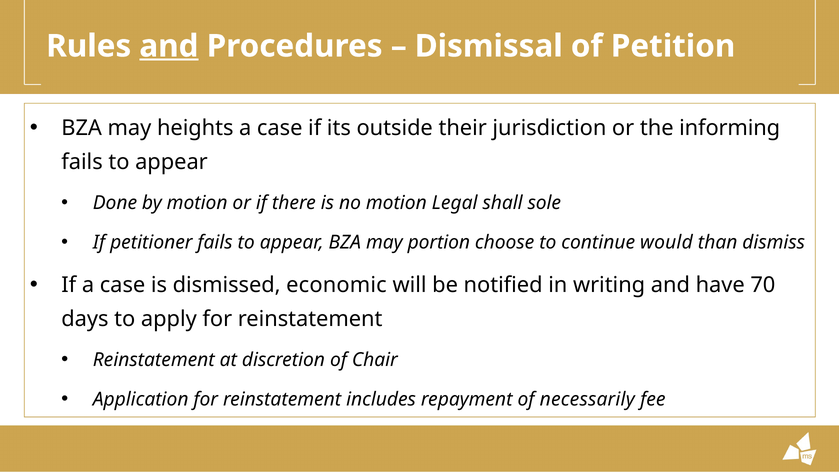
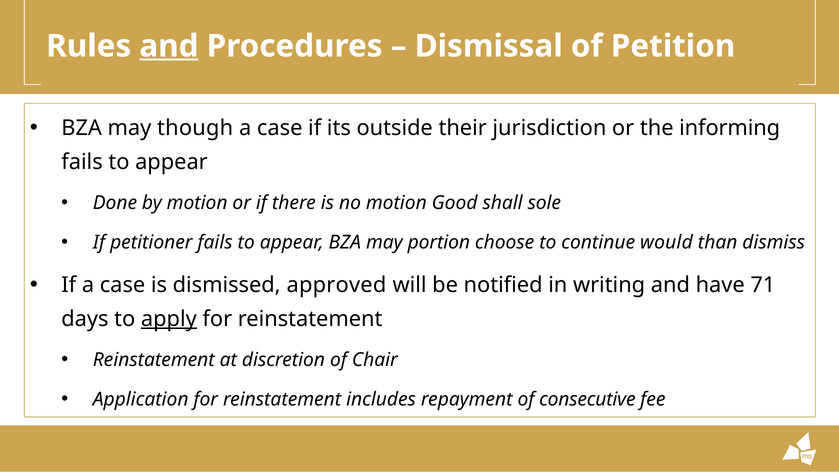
heights: heights -> though
Legal: Legal -> Good
economic: economic -> approved
70: 70 -> 71
apply underline: none -> present
necessarily: necessarily -> consecutive
